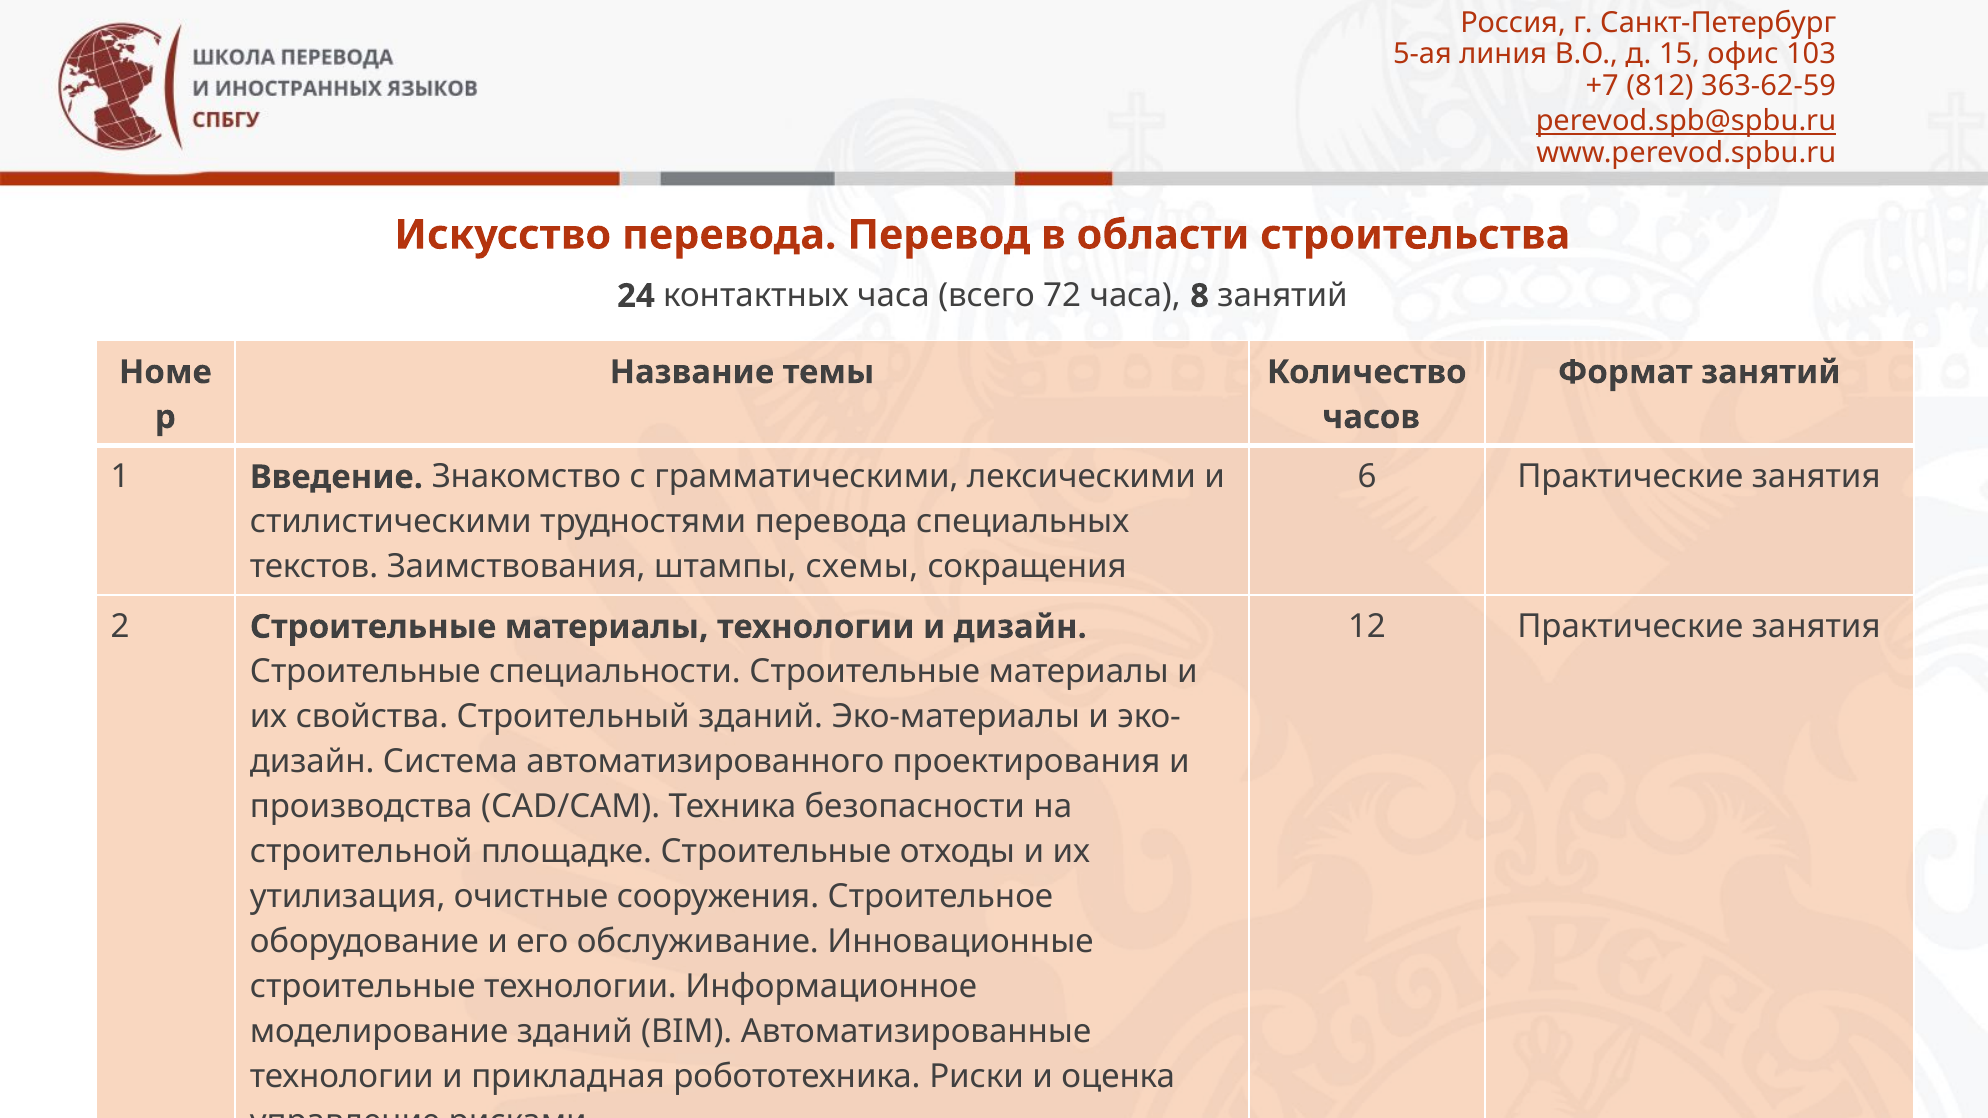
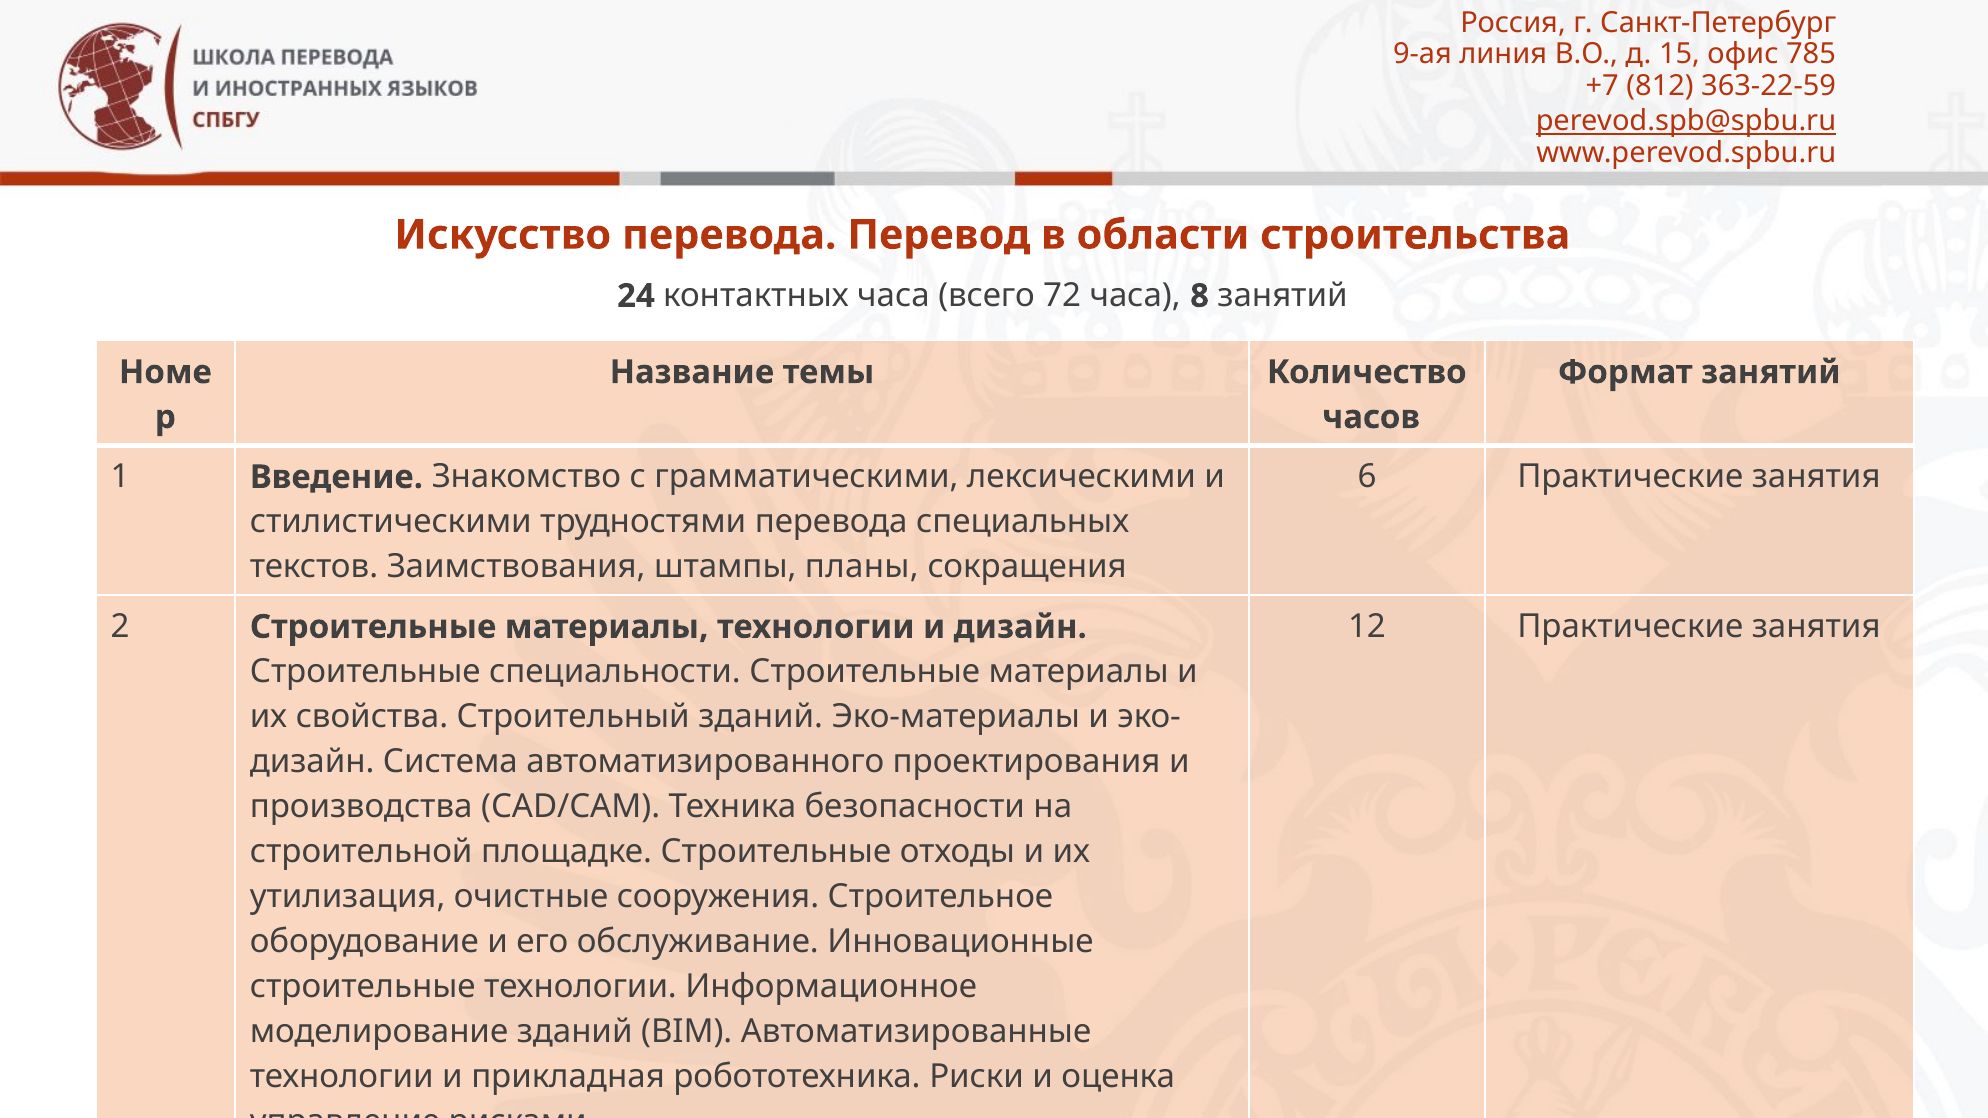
5-ая: 5-ая -> 9-ая
103: 103 -> 785
363-62-59: 363-62-59 -> 363-22-59
схемы: схемы -> планы
